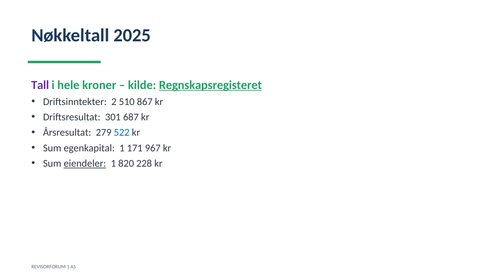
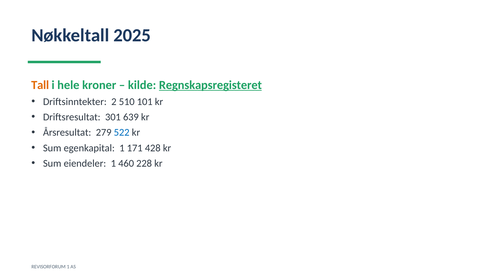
Tall colour: purple -> orange
867: 867 -> 101
687: 687 -> 639
967: 967 -> 428
eiendeler underline: present -> none
820: 820 -> 460
